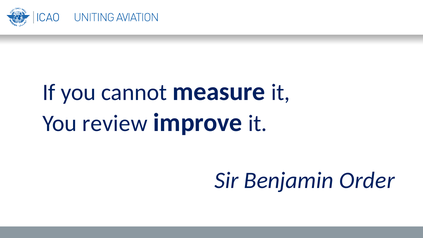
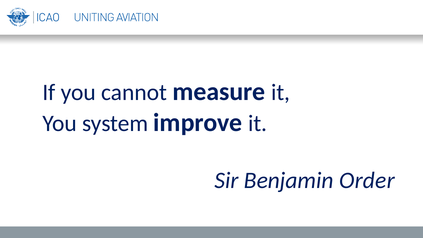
review: review -> system
